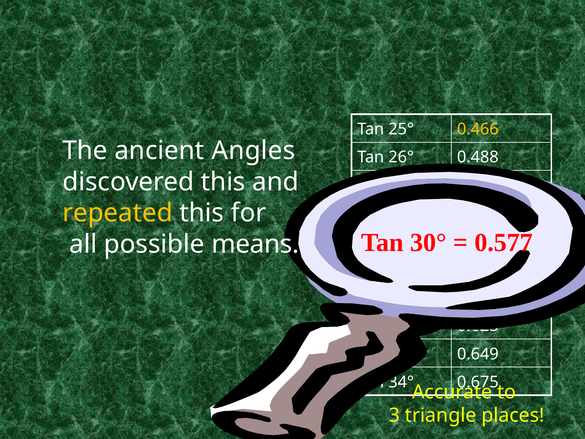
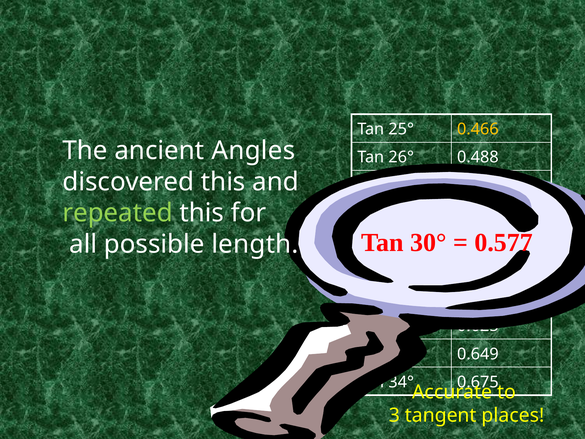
repeated colour: yellow -> light green
means: means -> length
triangle: triangle -> tangent
